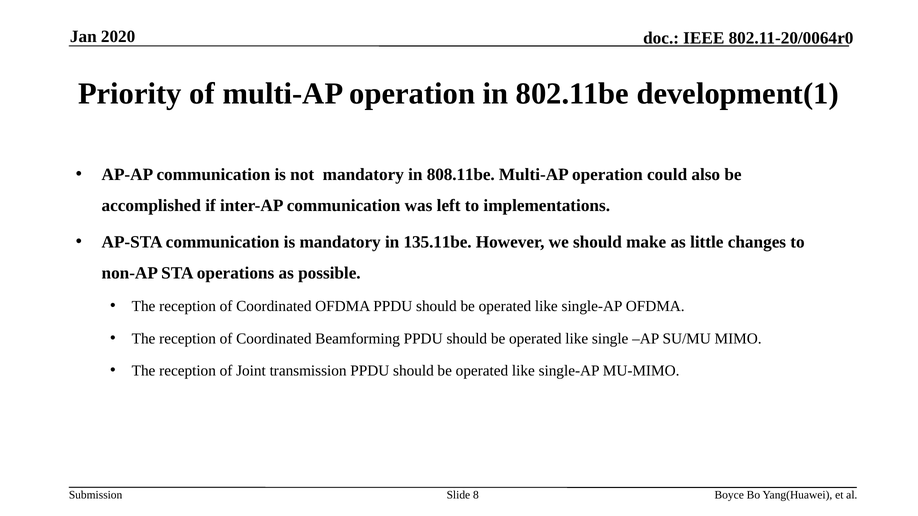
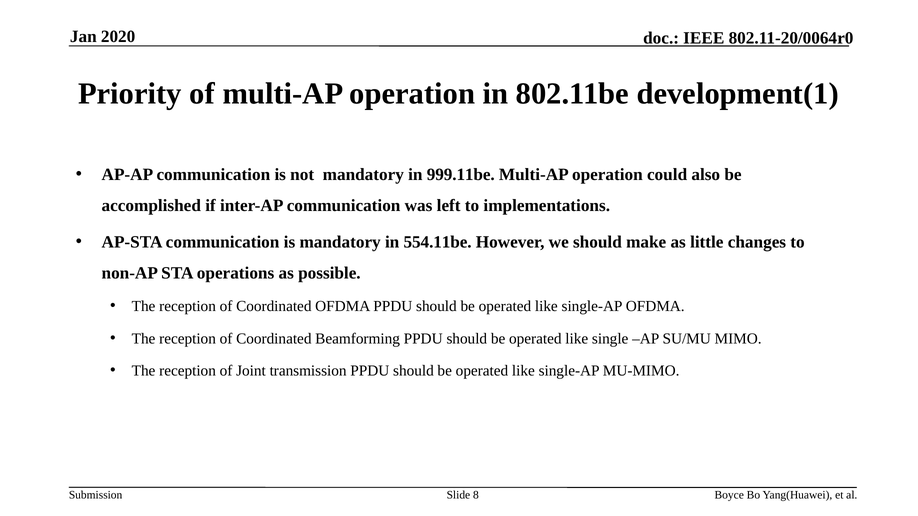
808.11be: 808.11be -> 999.11be
135.11be: 135.11be -> 554.11be
